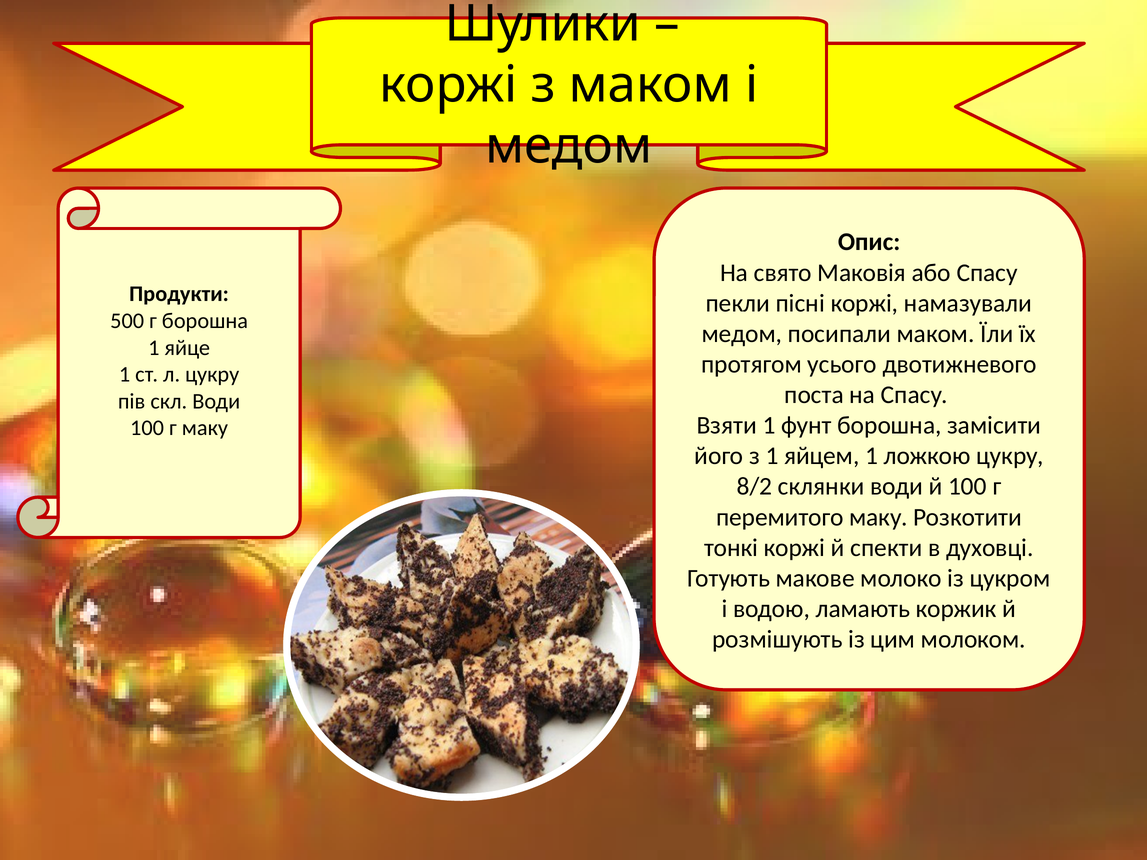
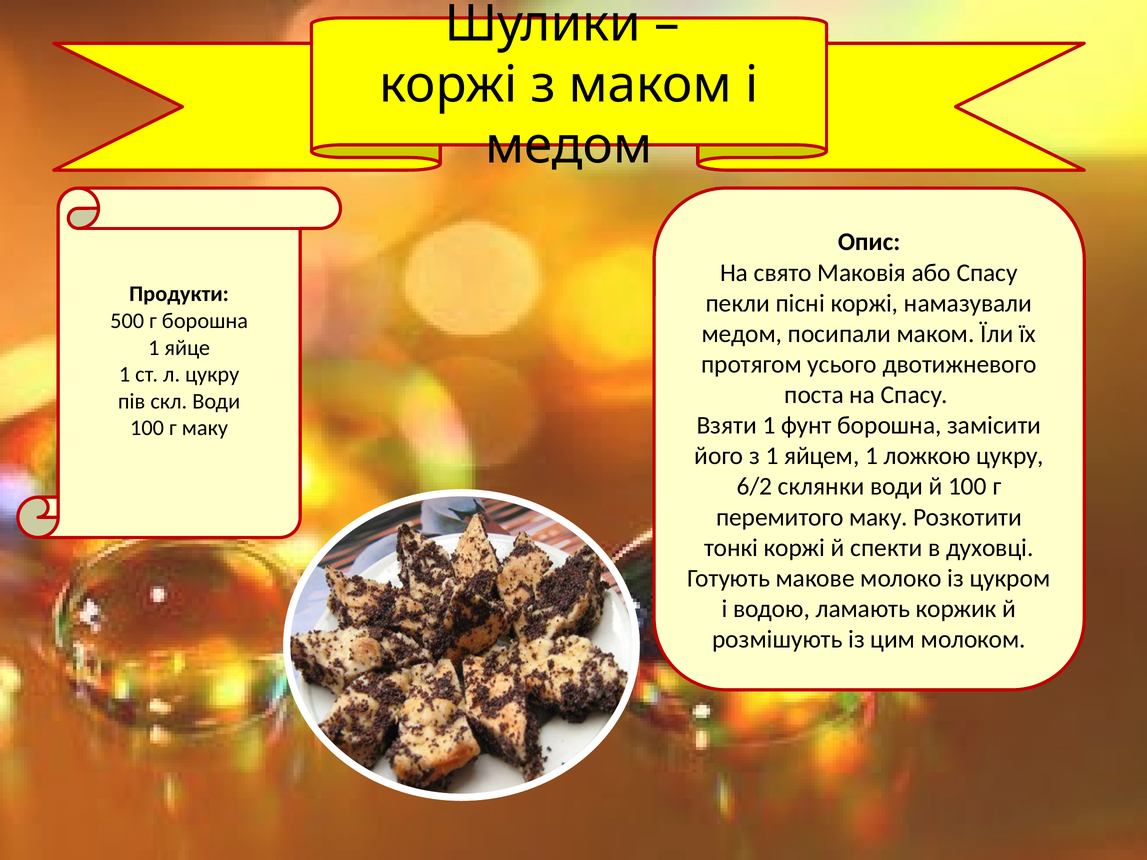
8/2: 8/2 -> 6/2
